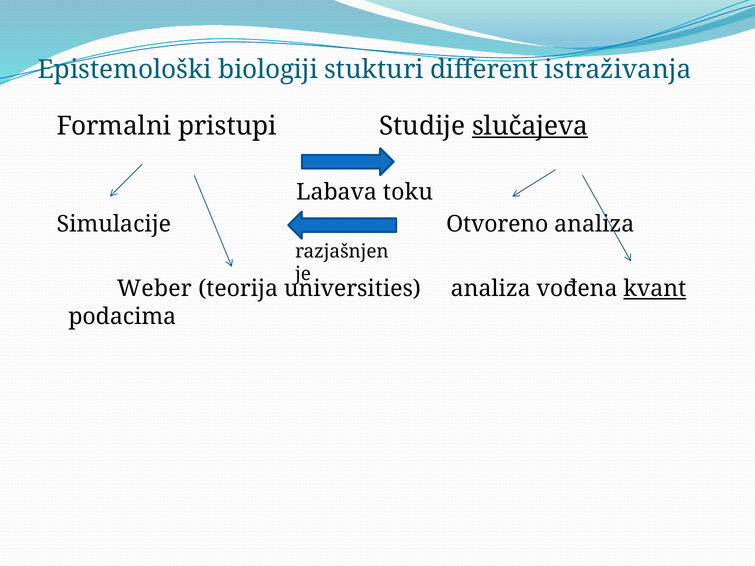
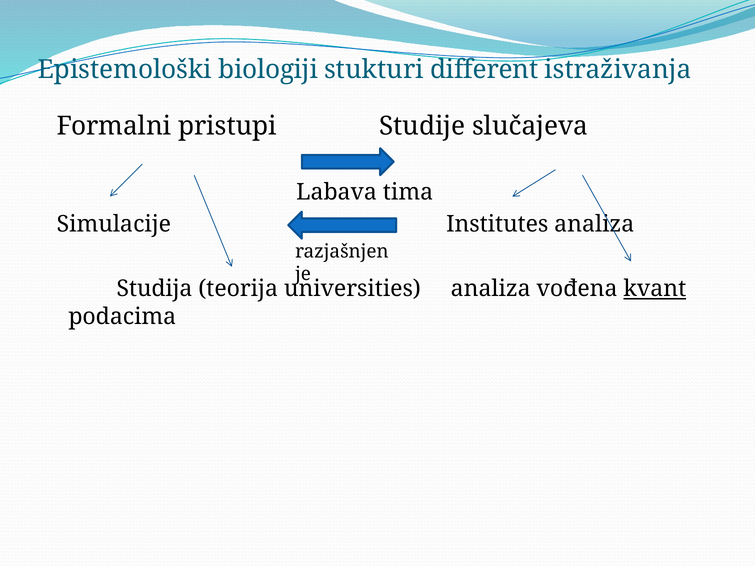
slučajeva underline: present -> none
toku: toku -> tima
Otvoreno: Otvoreno -> Institutes
Weber: Weber -> Studija
